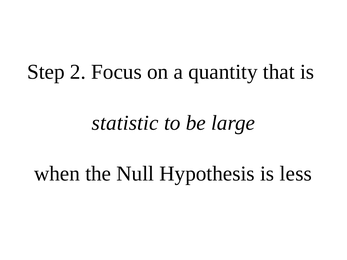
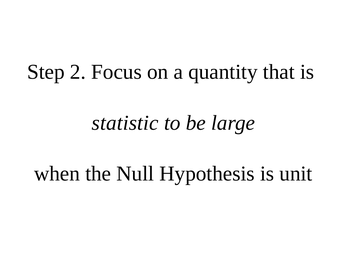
less: less -> unit
